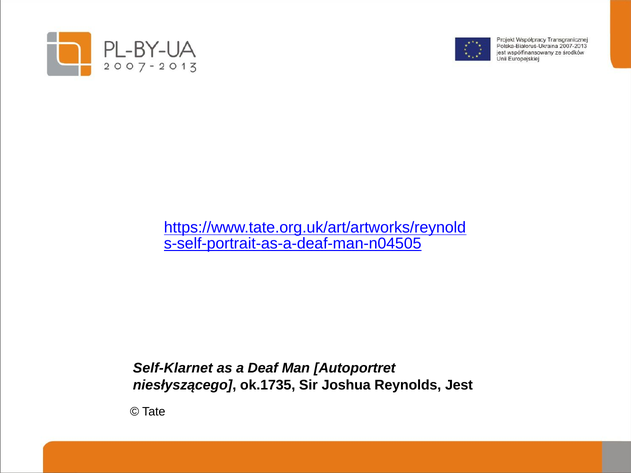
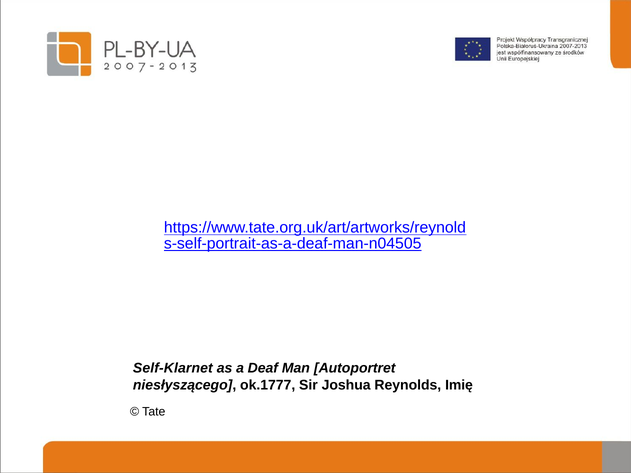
ok.1735: ok.1735 -> ok.1777
Jest: Jest -> Imię
